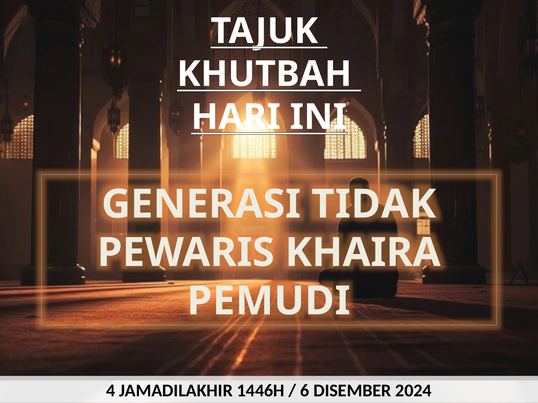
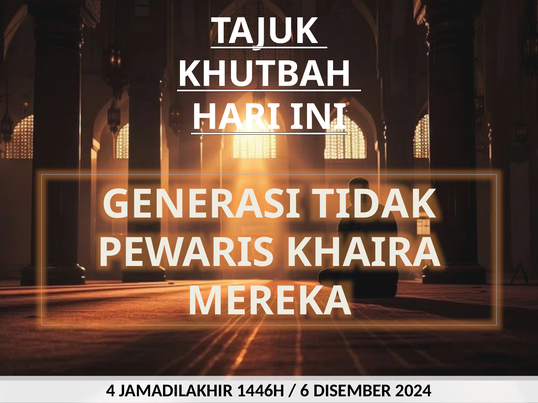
PEMUDI: PEMUDI -> MEREKA
